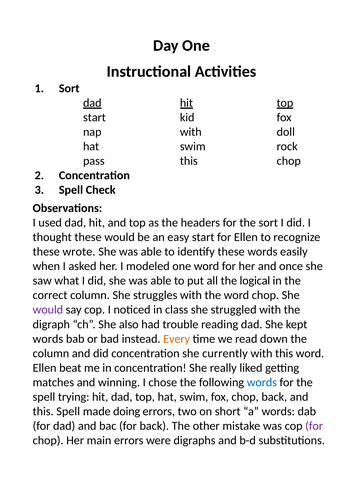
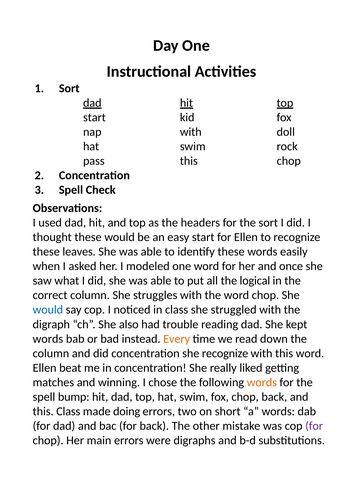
wrote: wrote -> leaves
would at (48, 310) colour: purple -> blue
she currently: currently -> recognize
words at (262, 382) colour: blue -> orange
trying: trying -> bump
this Spell: Spell -> Class
